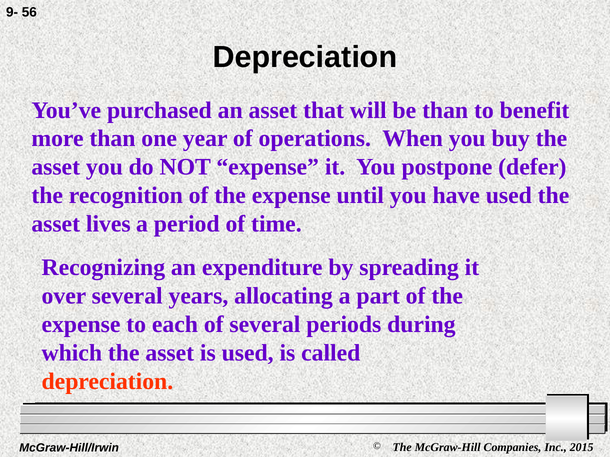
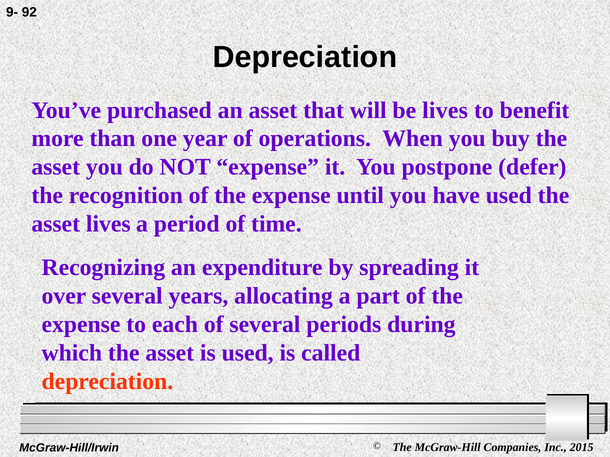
56: 56 -> 92
be than: than -> lives
